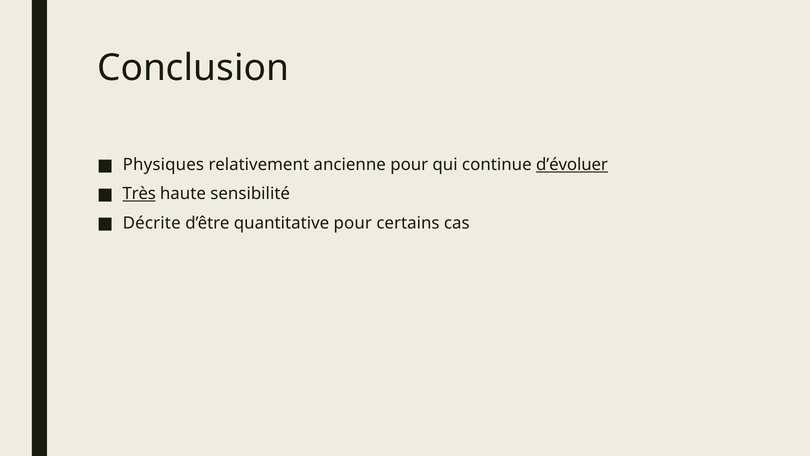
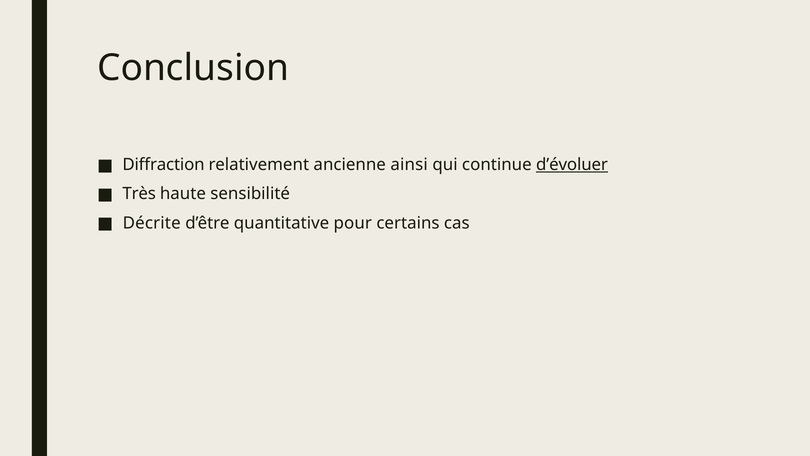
Physiques: Physiques -> Diffraction
ancienne pour: pour -> ainsi
Très underline: present -> none
